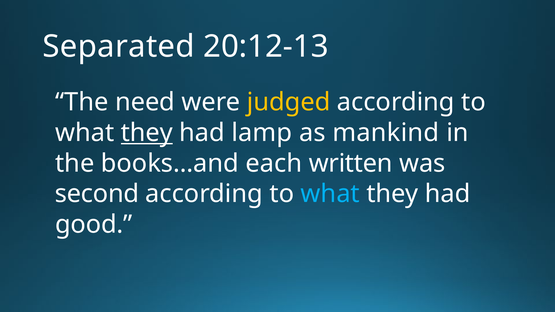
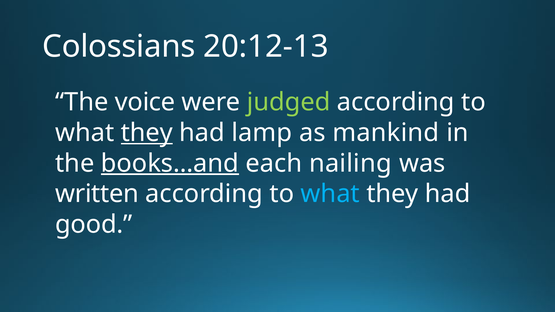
Separated: Separated -> Colossians
need: need -> voice
judged colour: yellow -> light green
books…and underline: none -> present
written: written -> nailing
second: second -> written
